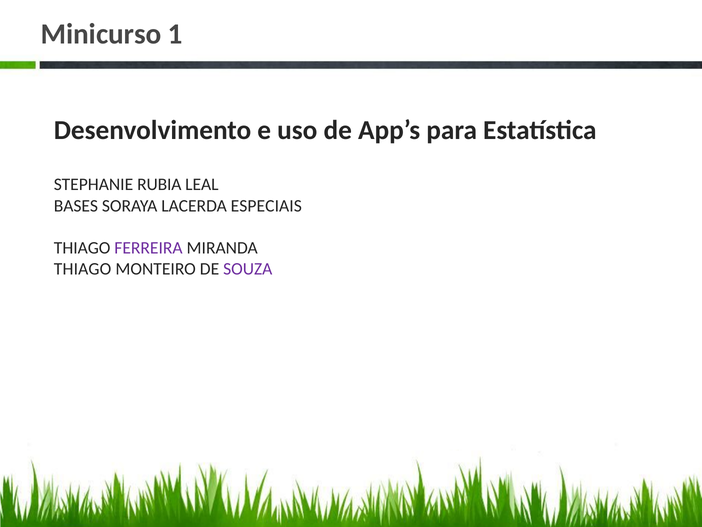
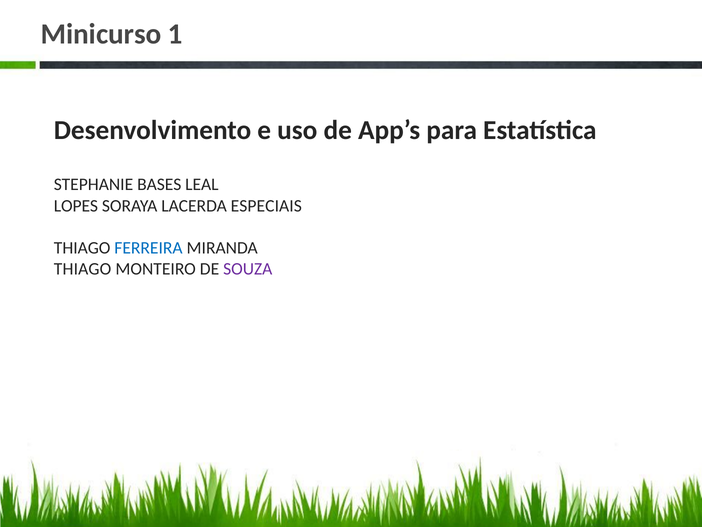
RUBIA: RUBIA -> BASES
BASES: BASES -> LOPES
FERREIRA colour: purple -> blue
